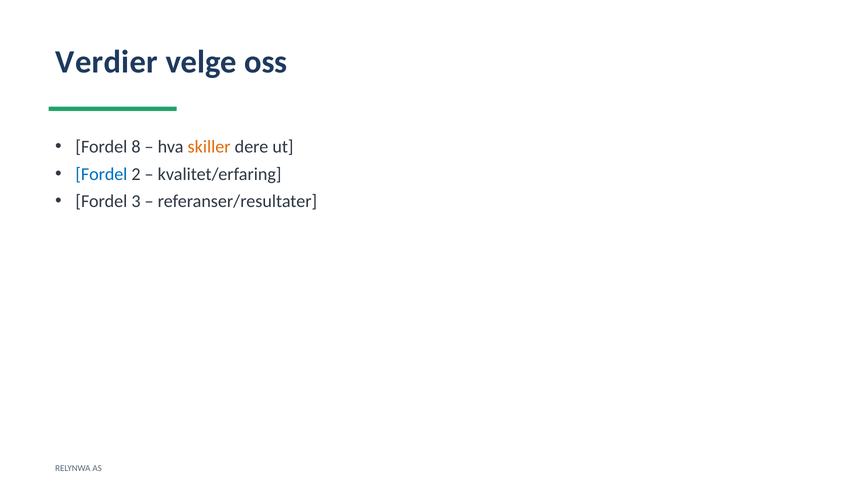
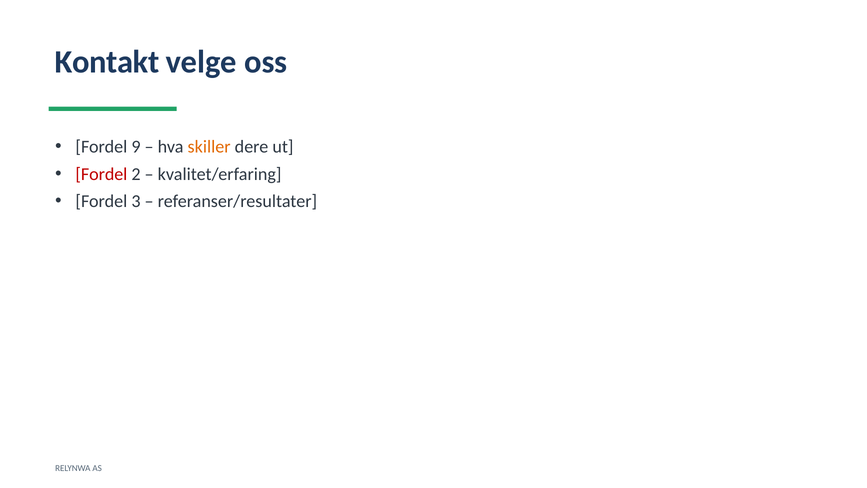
Verdier: Verdier -> Kontakt
8: 8 -> 9
Fordel at (101, 174) colour: blue -> red
